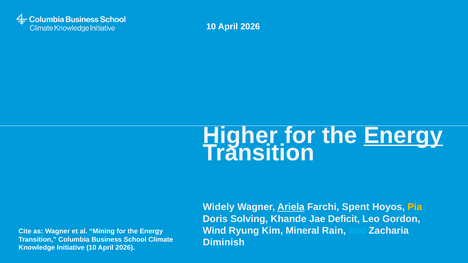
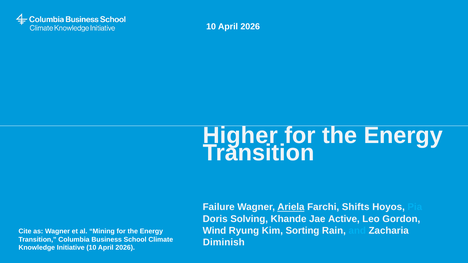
Energy at (403, 135) underline: present -> none
Widely: Widely -> Failure
Spent: Spent -> Shifts
Pia colour: yellow -> light blue
Deficit: Deficit -> Active
Mineral: Mineral -> Sorting
